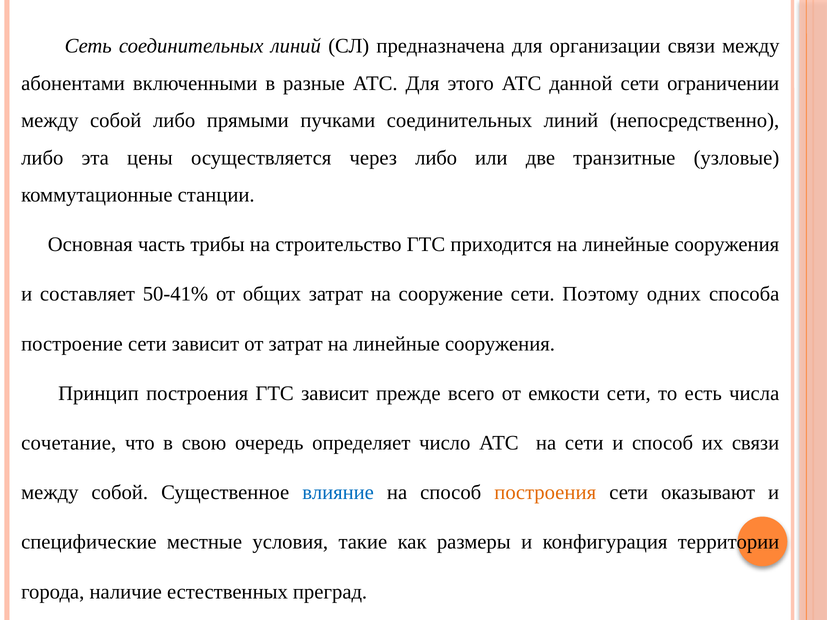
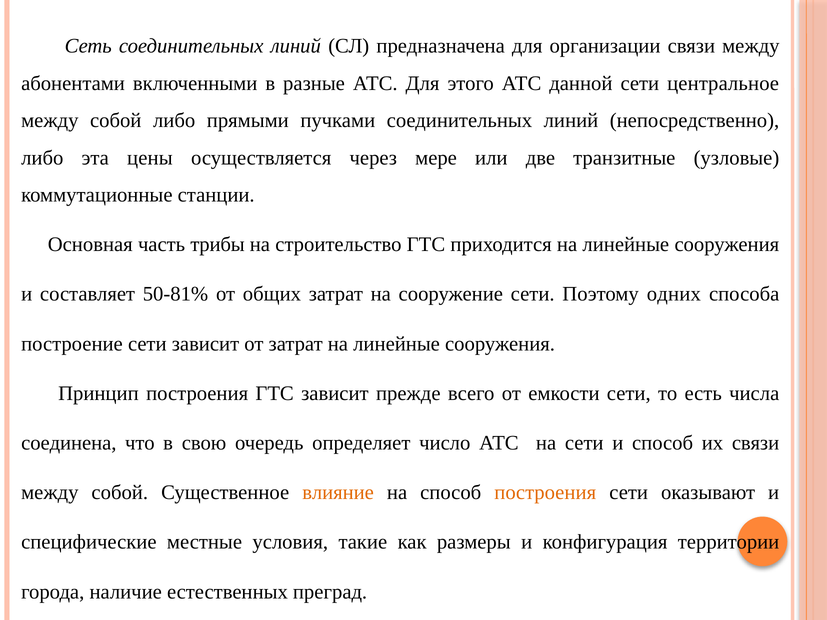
ограничении: ограничении -> центральное
через либо: либо -> мере
50-41%: 50-41% -> 50-81%
сочетание: сочетание -> соединена
влияние colour: blue -> orange
